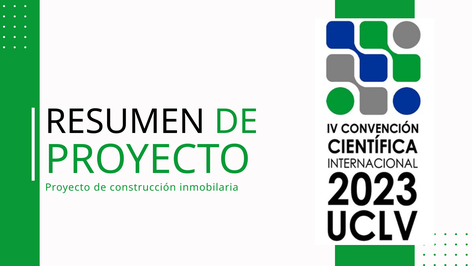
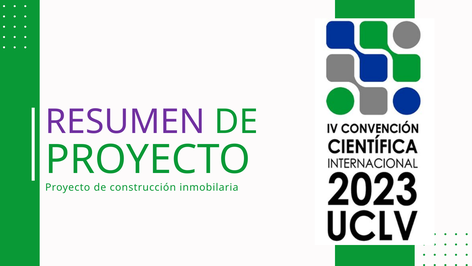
RESUMEN colour: black -> purple
